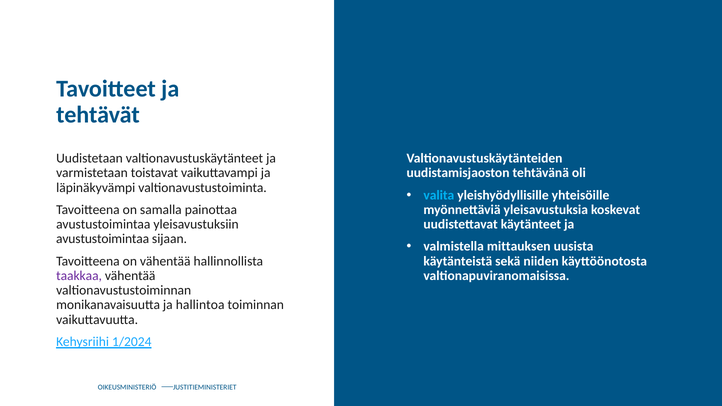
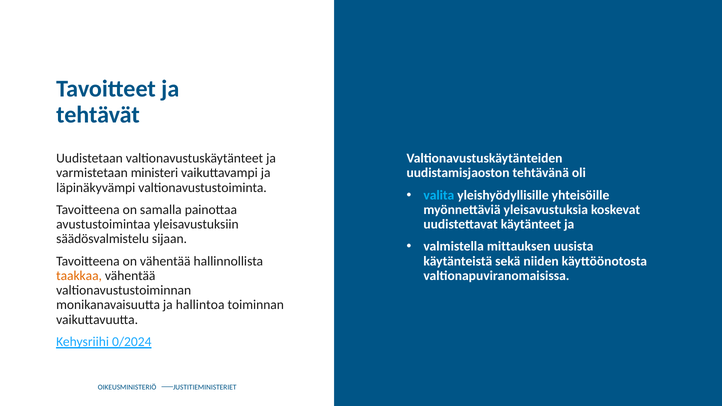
toistavat: toistavat -> ministeri
avustustoimintaa at (103, 239): avustustoimintaa -> säädösvalmistelu
taakkaa colour: purple -> orange
1/2024: 1/2024 -> 0/2024
